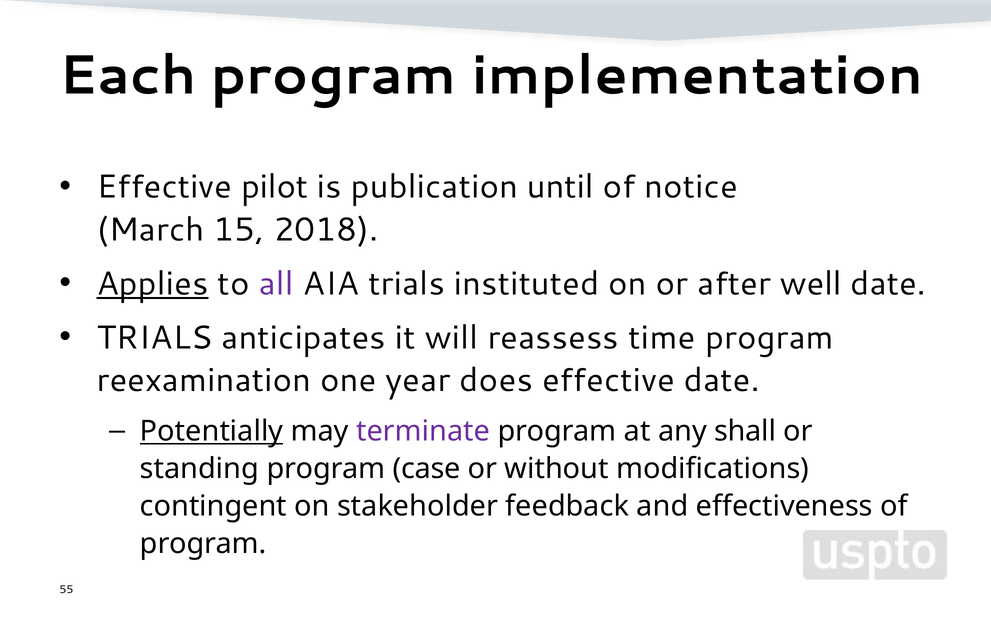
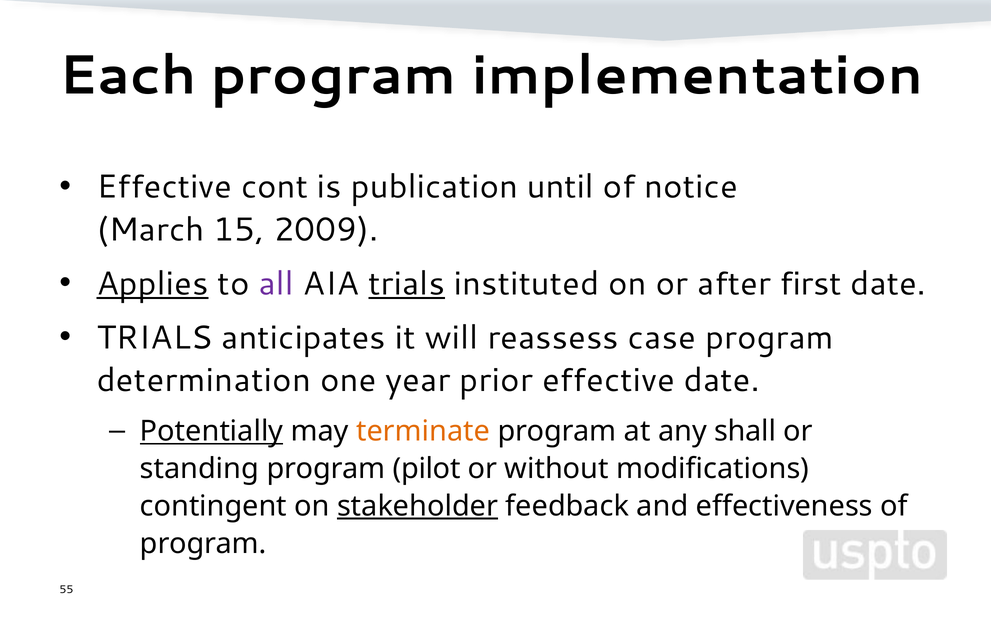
pilot: pilot -> cont
2018: 2018 -> 2009
trials at (407, 284) underline: none -> present
well: well -> first
time: time -> case
reexamination: reexamination -> determination
does: does -> prior
terminate colour: purple -> orange
case: case -> pilot
stakeholder underline: none -> present
